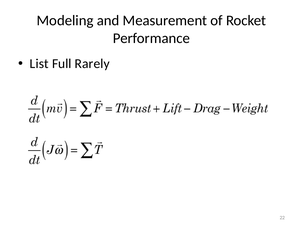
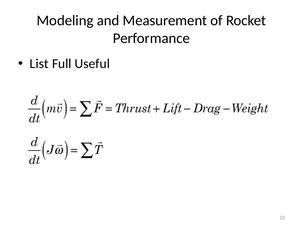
Rarely: Rarely -> Useful
